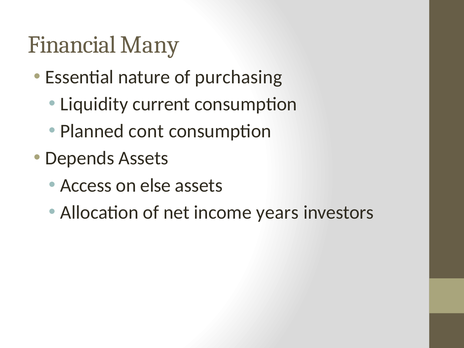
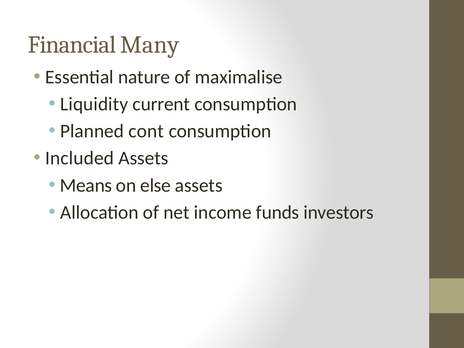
purchasing: purchasing -> maximalise
Depends: Depends -> Included
Access: Access -> Means
years: years -> funds
